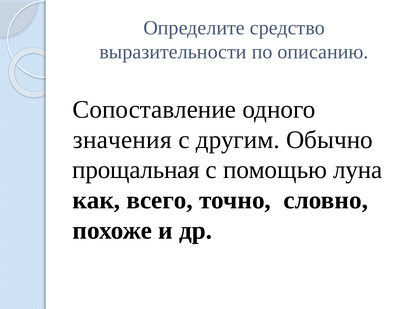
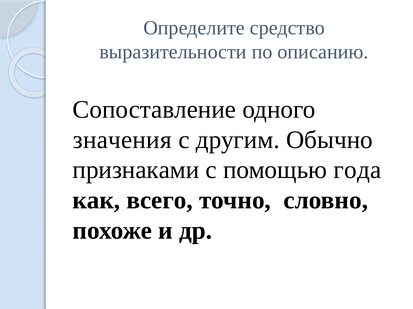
прощальная: прощальная -> признаками
луна: луна -> года
